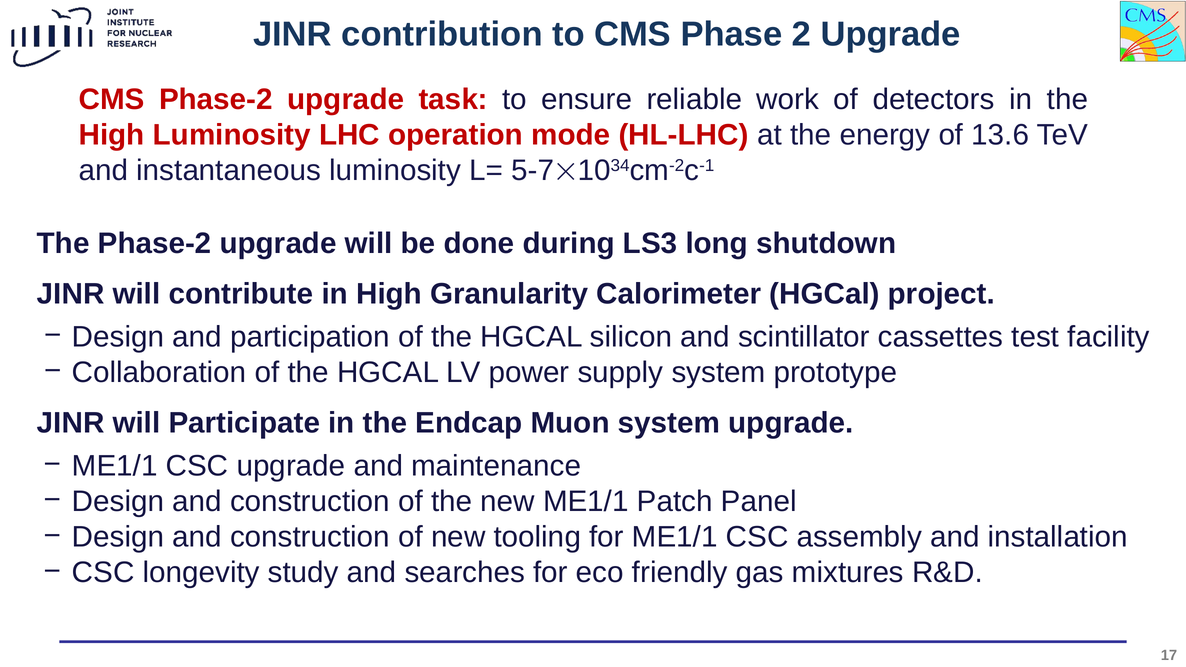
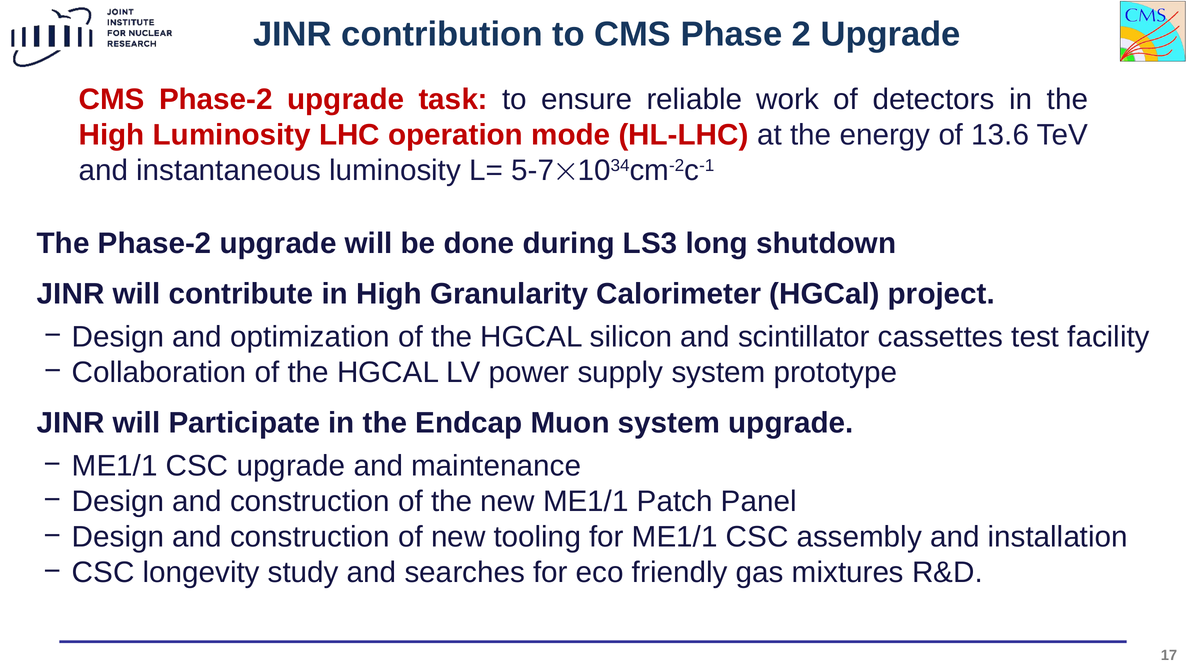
participation: participation -> optimization
